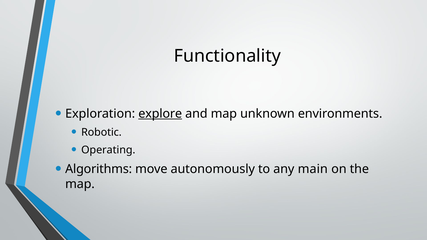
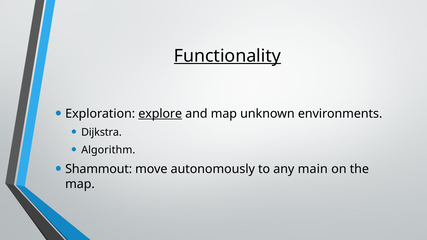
Functionality underline: none -> present
Robotic: Robotic -> Dijkstra
Operating: Operating -> Algorithm
Algorithms: Algorithms -> Shammout
